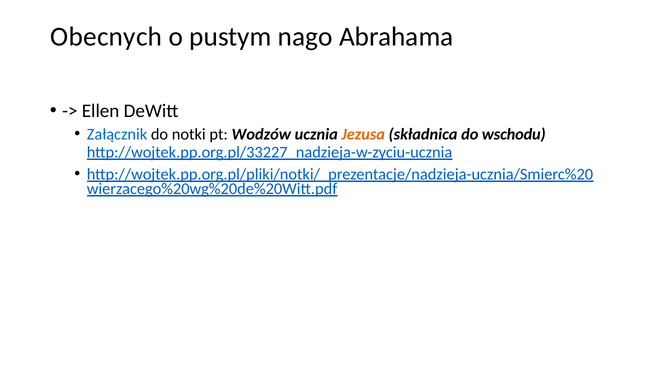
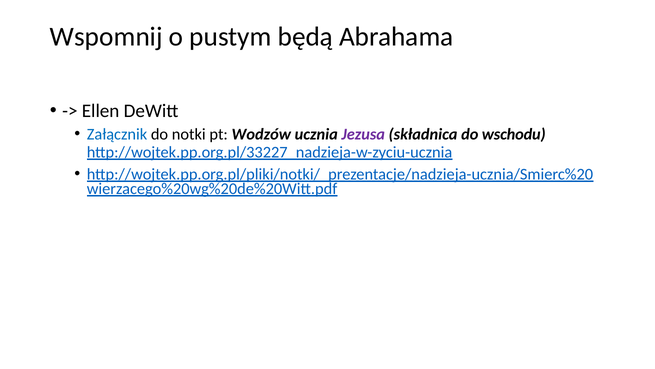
Obecnych: Obecnych -> Wspomnij
nago: nago -> będą
Jezusa colour: orange -> purple
